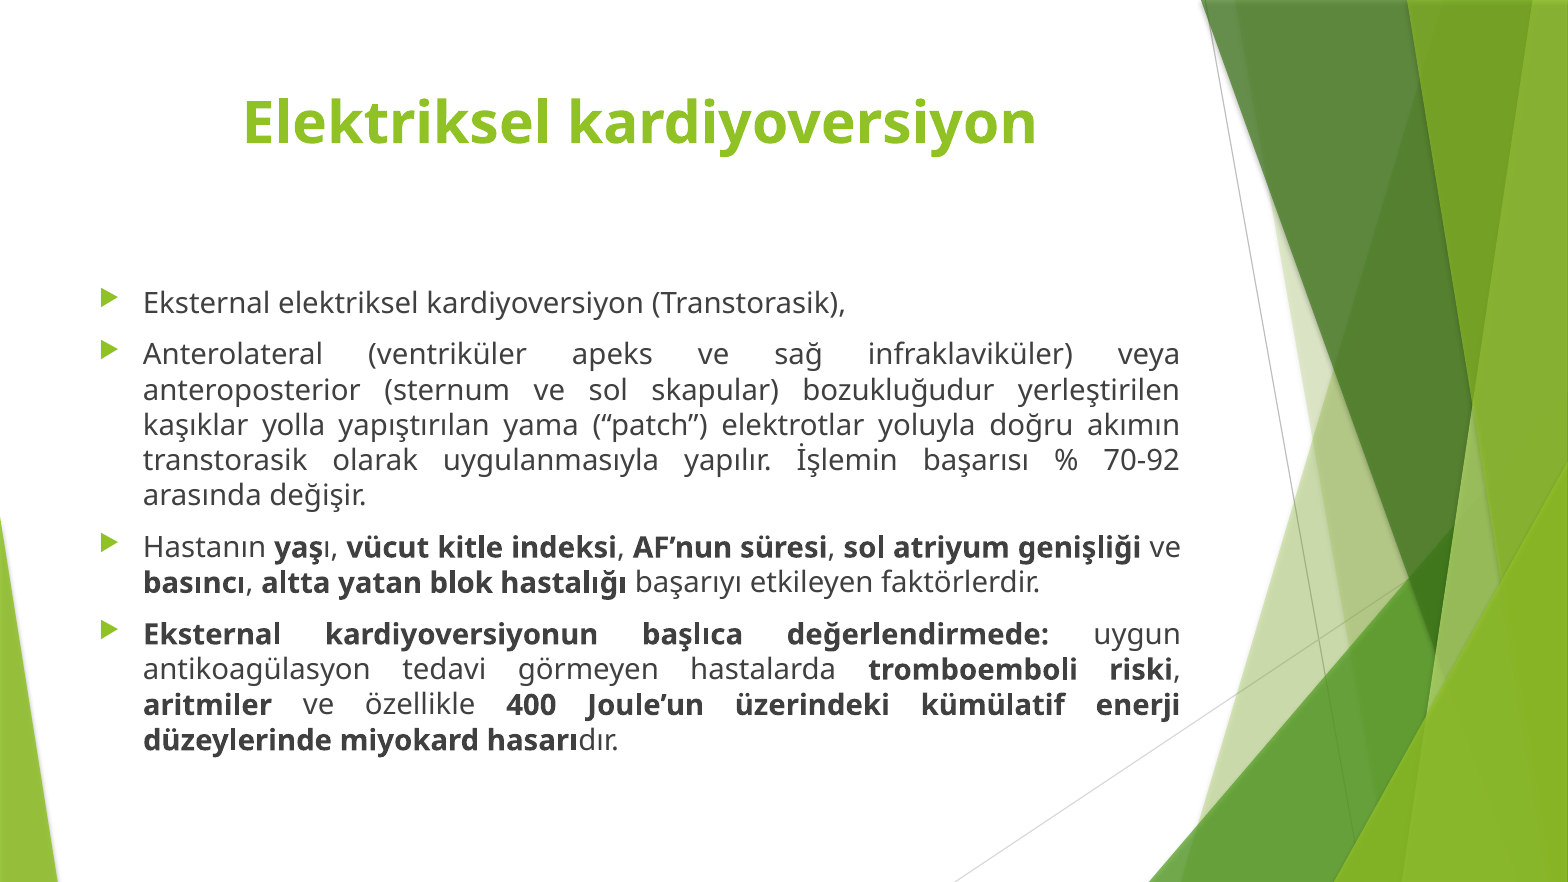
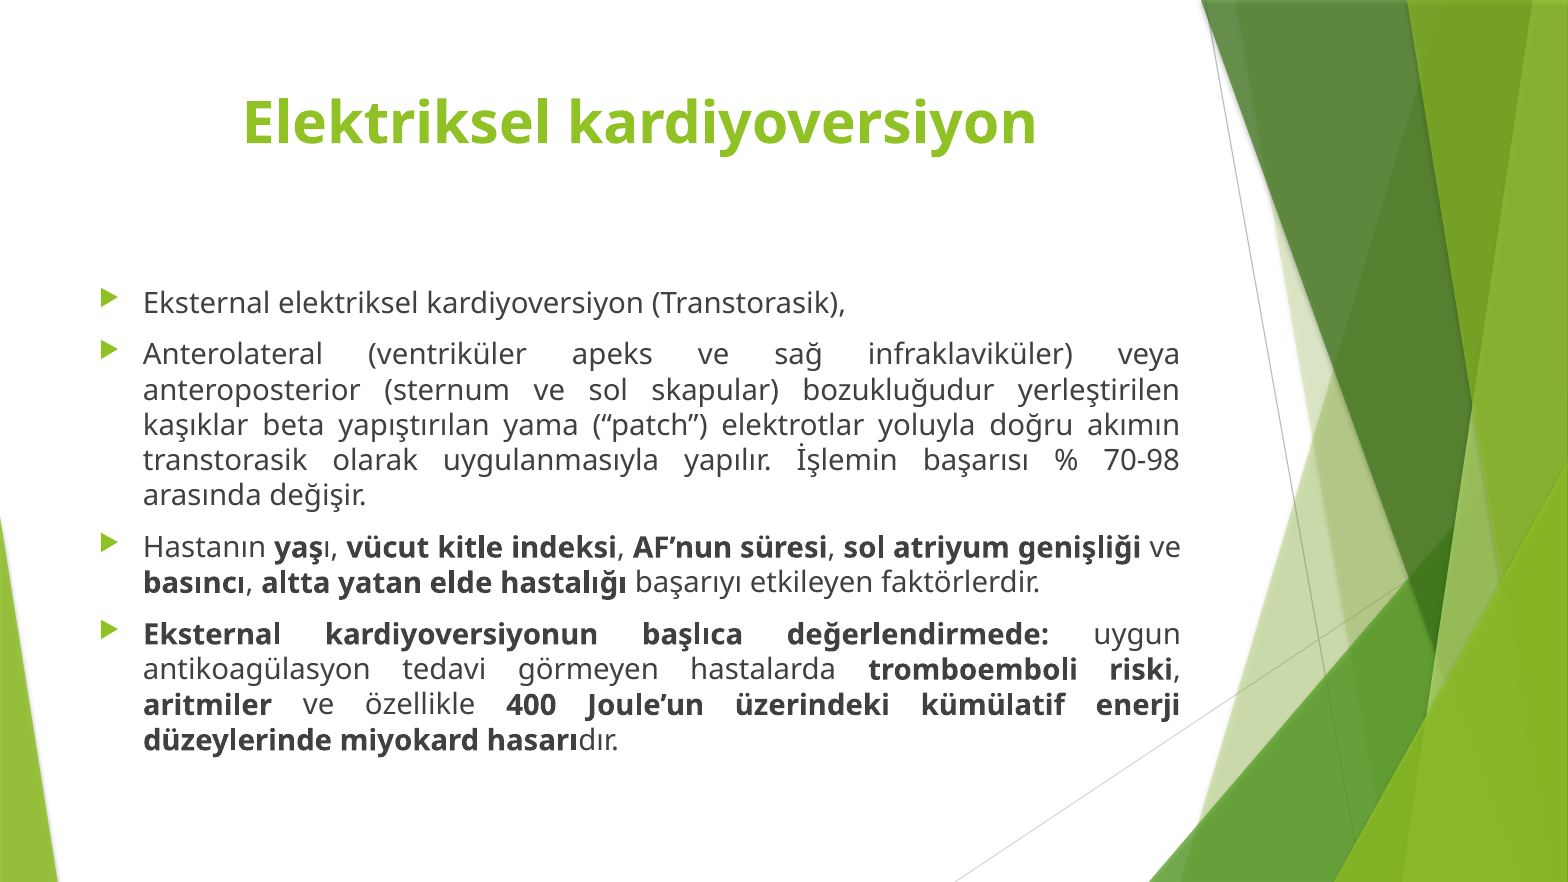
yolla: yolla -> beta
70-92: 70-92 -> 70-98
blok: blok -> elde
